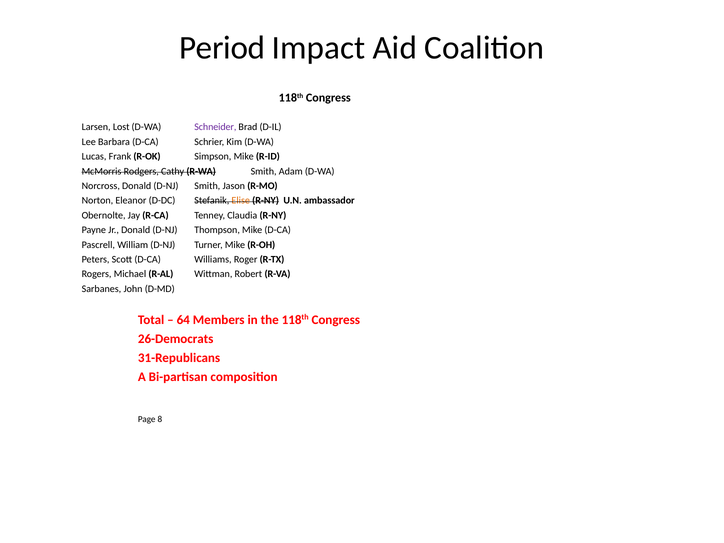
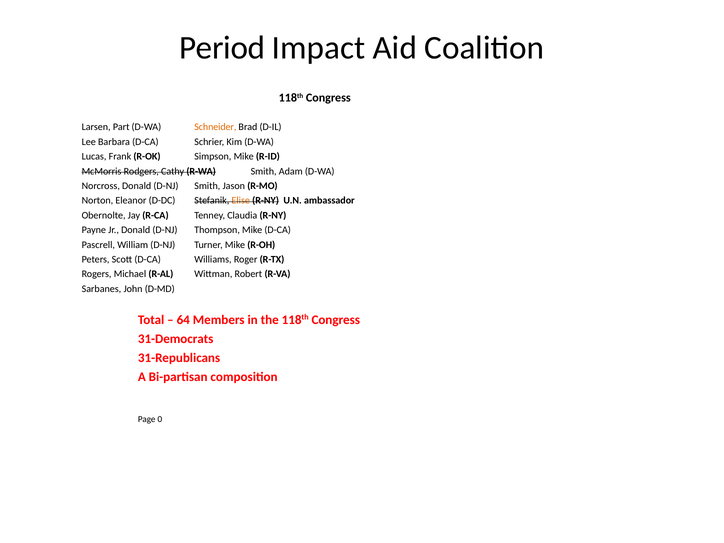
Lost: Lost -> Part
Schneider colour: purple -> orange
26-Democrats: 26-Democrats -> 31-Democrats
8: 8 -> 0
